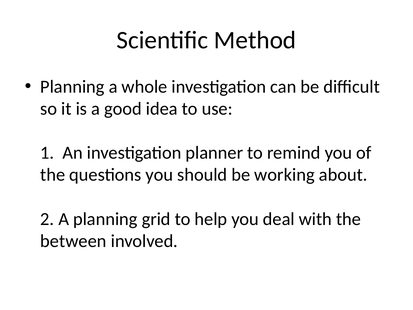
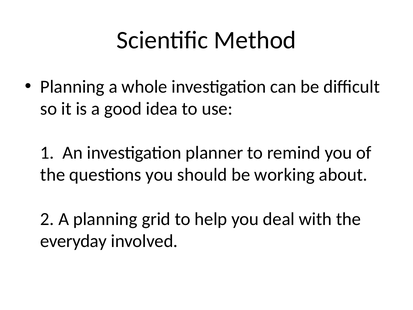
between: between -> everyday
